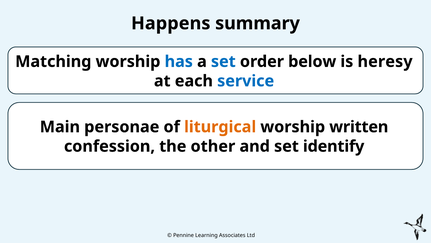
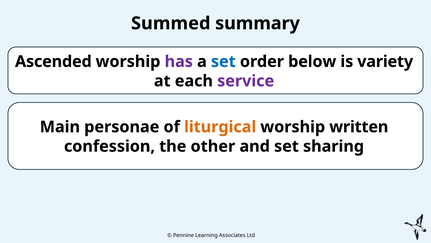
Happens: Happens -> Summed
Matching: Matching -> Ascended
has colour: blue -> purple
heresy: heresy -> variety
service colour: blue -> purple
identify: identify -> sharing
